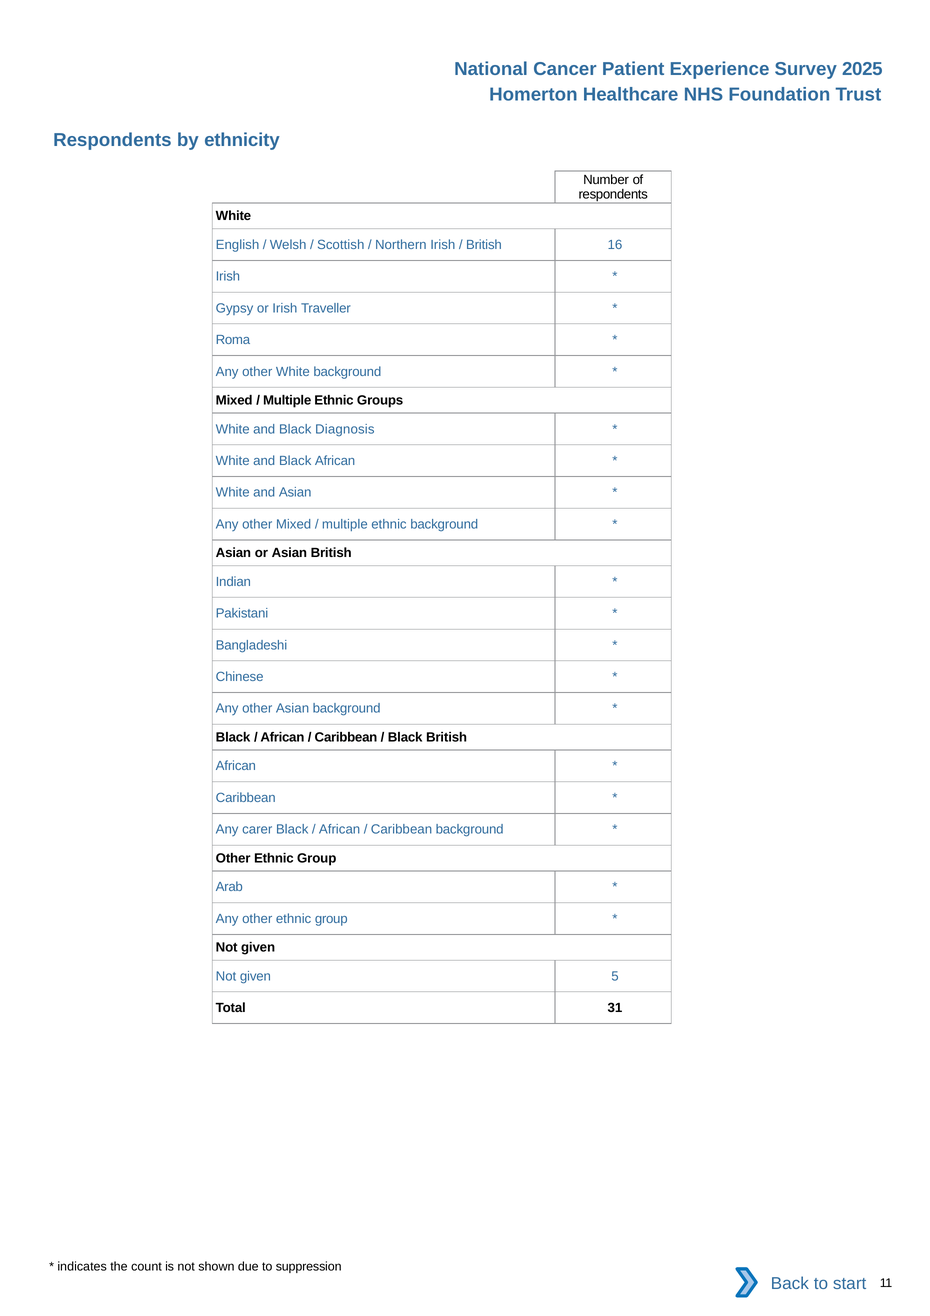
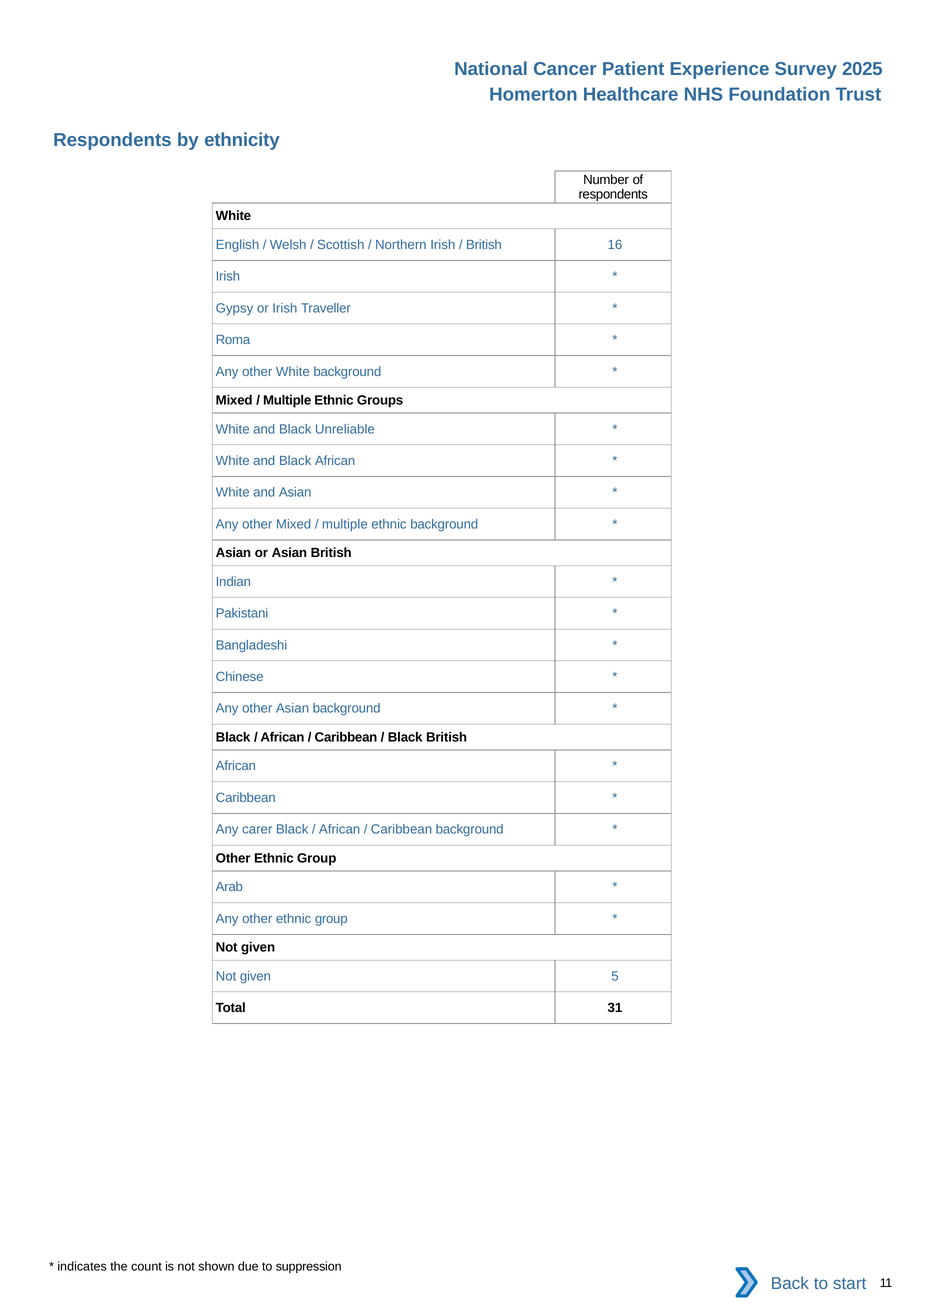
Diagnosis: Diagnosis -> Unreliable
